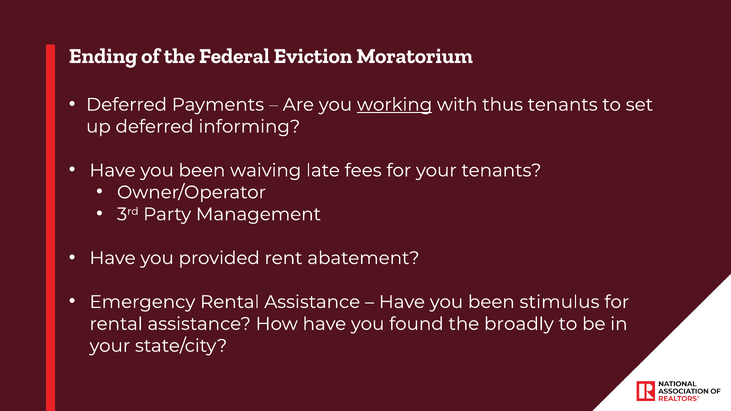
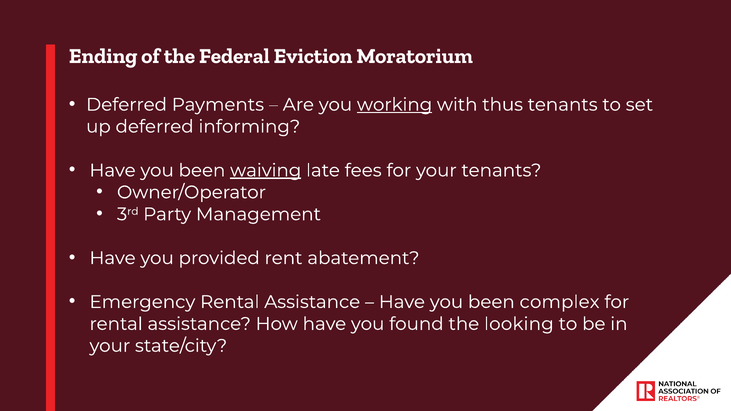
waiving underline: none -> present
stimulus: stimulus -> complex
broadly: broadly -> looking
